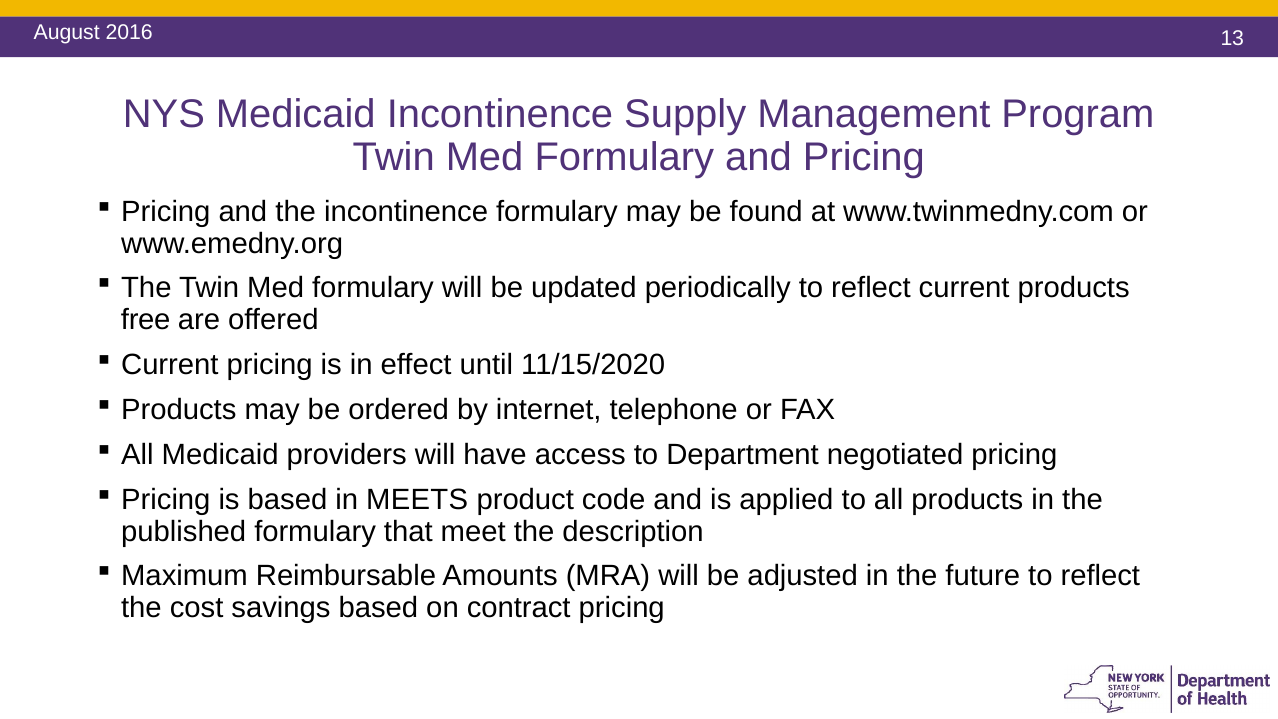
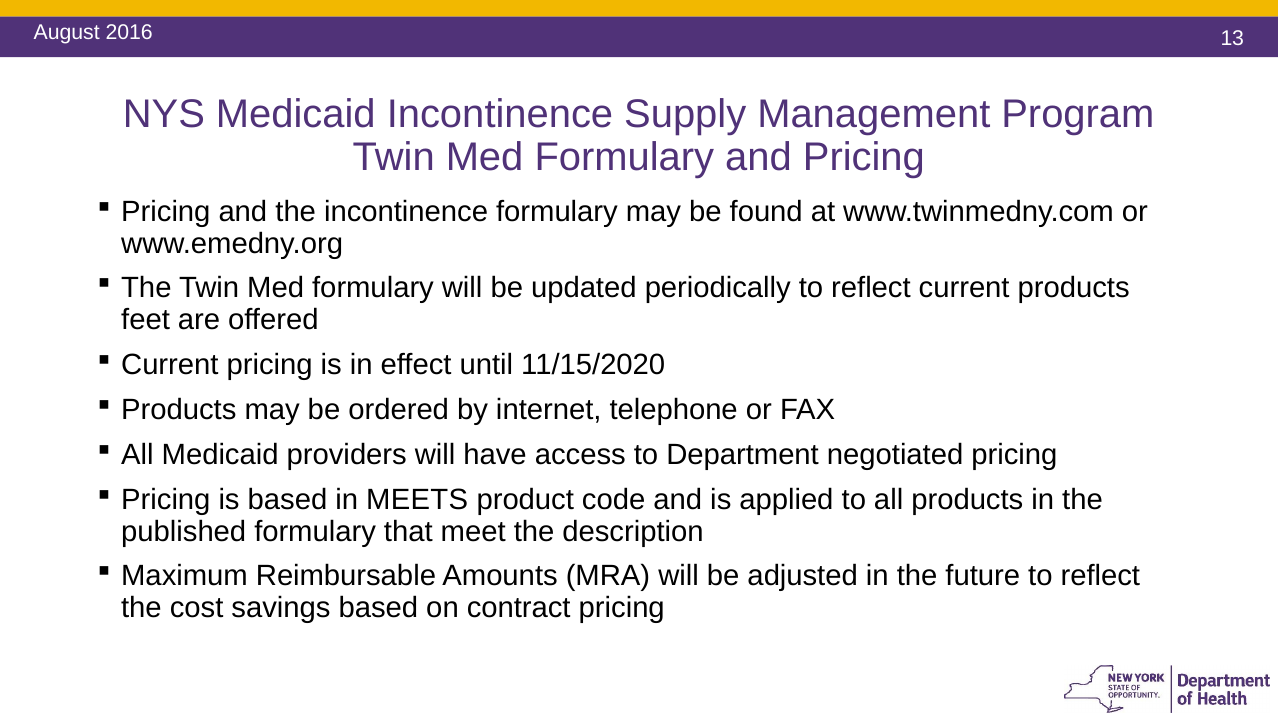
free: free -> feet
